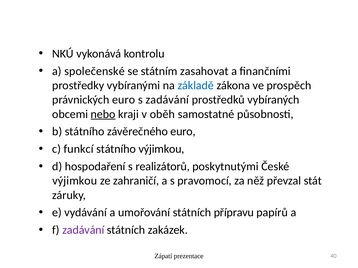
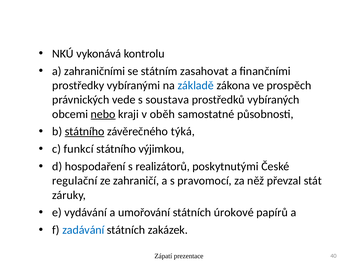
společenské: společenské -> zahraničními
právnických euro: euro -> vede
s zadávání: zadávání -> soustava
státního at (85, 132) underline: none -> present
závěrečného euro: euro -> týká
výjimkou at (75, 181): výjimkou -> regulační
přípravu: přípravu -> úrokové
zadávání at (83, 230) colour: purple -> blue
